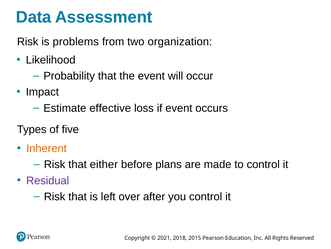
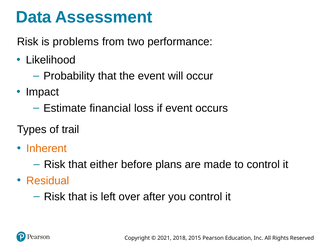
organization: organization -> performance
effective: effective -> financial
five: five -> trail
Residual colour: purple -> orange
